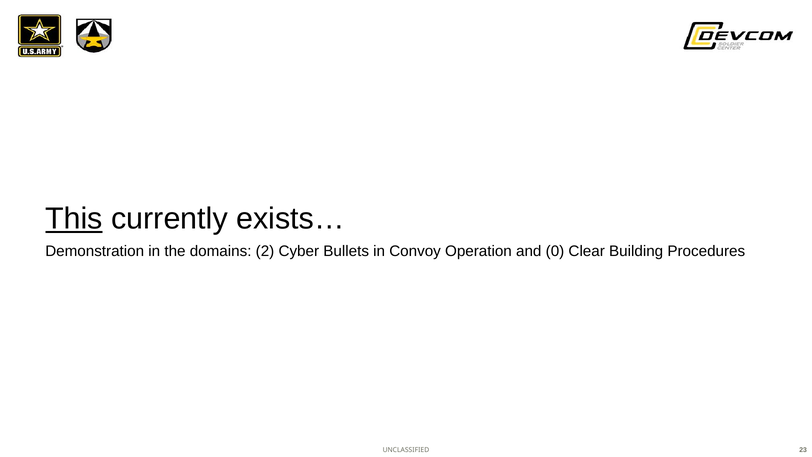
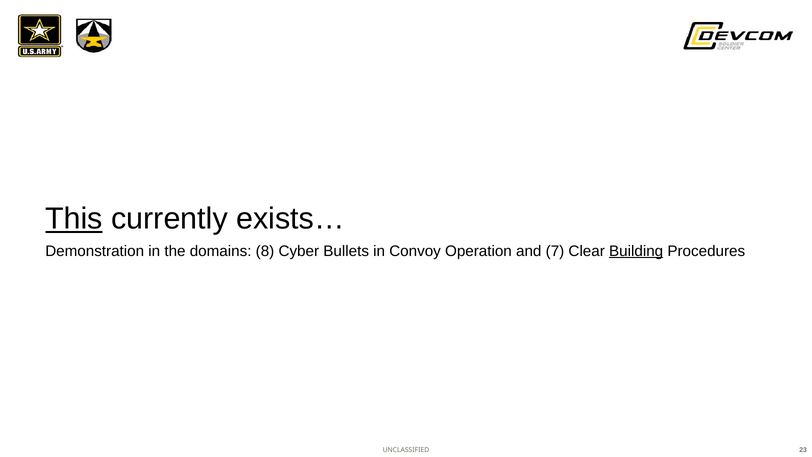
2: 2 -> 8
0: 0 -> 7
Building underline: none -> present
